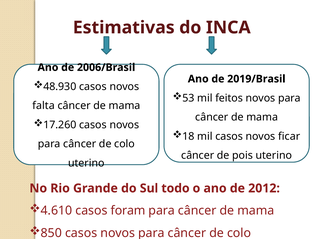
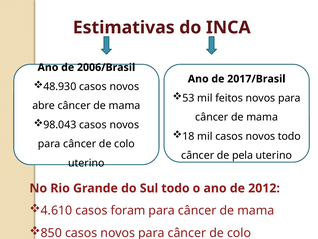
2019/Brasil: 2019/Brasil -> 2017/Brasil
falta: falta -> abre
17.260: 17.260 -> 98.043
novos ficar: ficar -> todo
pois: pois -> pela
